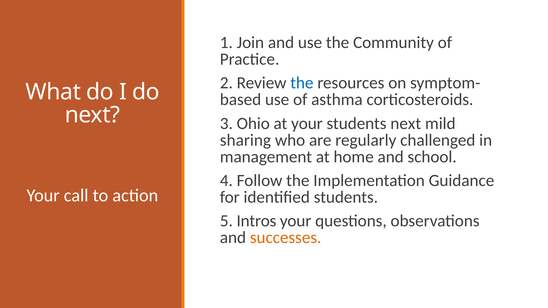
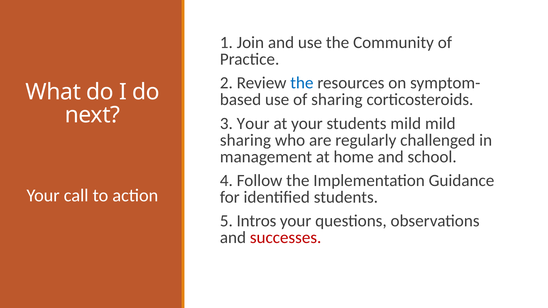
of asthma: asthma -> sharing
3 Ohio: Ohio -> Your
students next: next -> mild
successes colour: orange -> red
